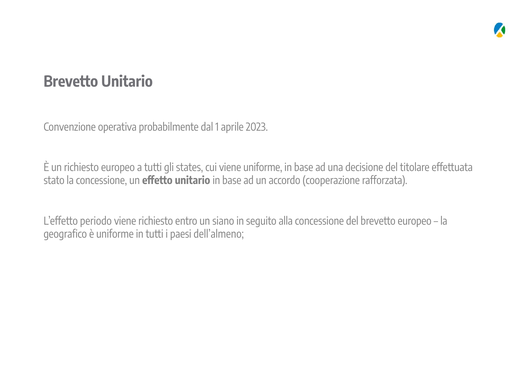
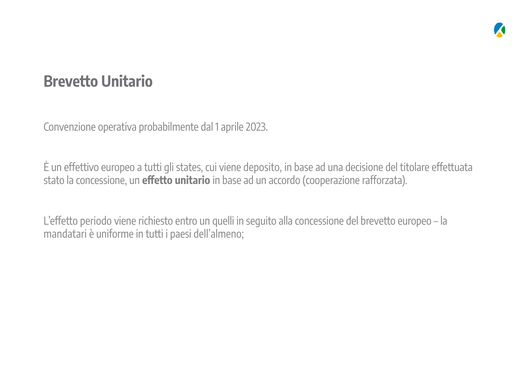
un richiesto: richiesto -> effettivo
viene uniforme: uniforme -> deposito
siano: siano -> quelli
geografico: geografico -> mandatari
